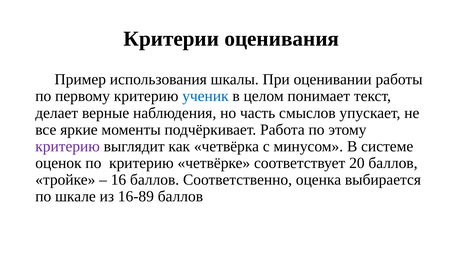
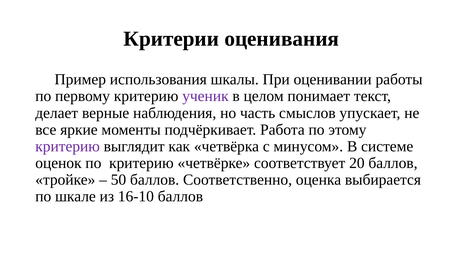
ученик colour: blue -> purple
16: 16 -> 50
16-89: 16-89 -> 16-10
